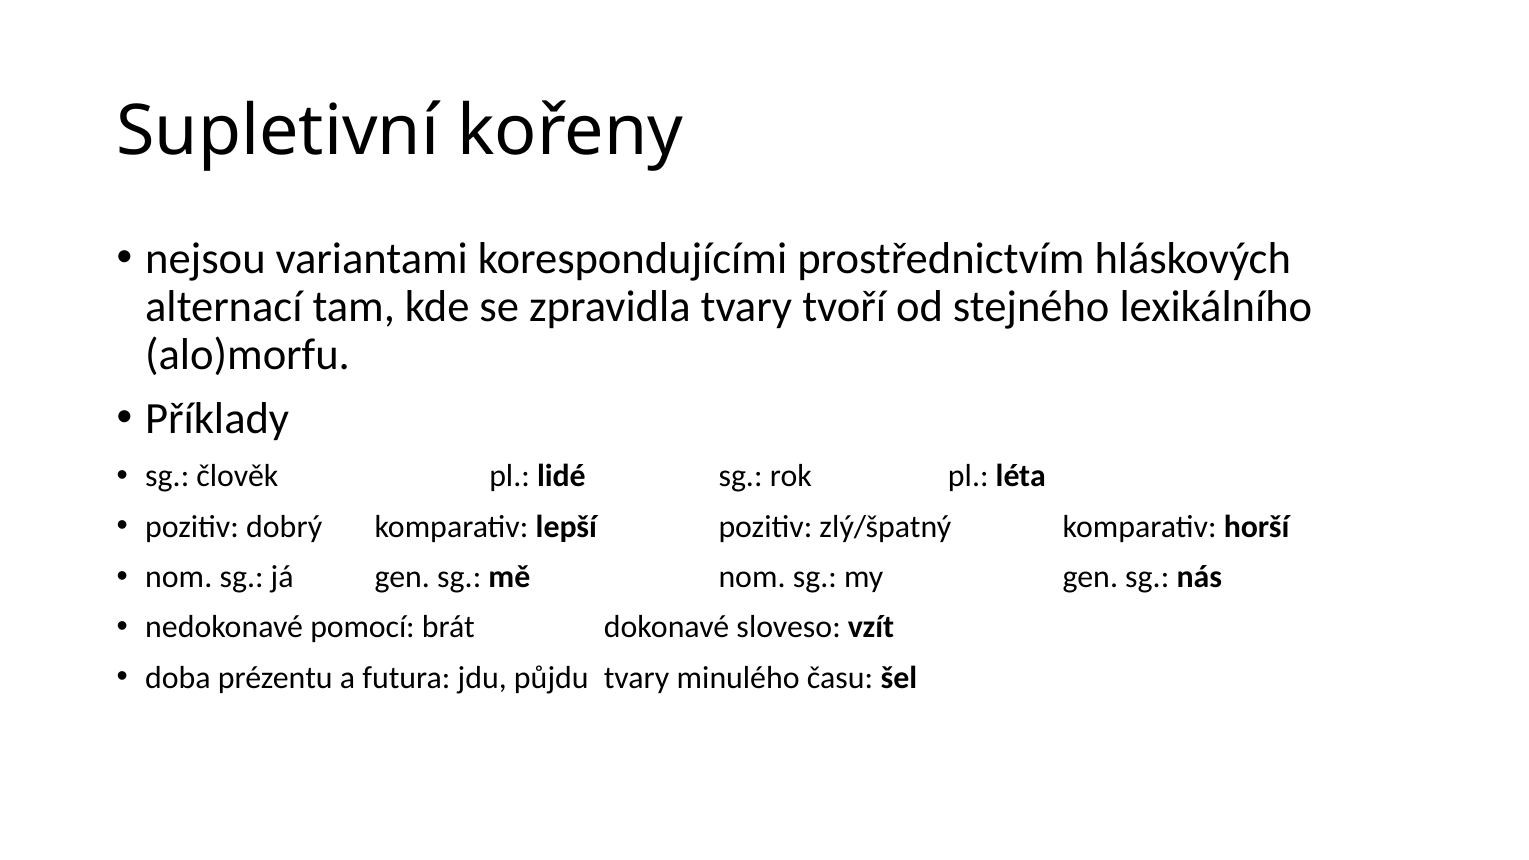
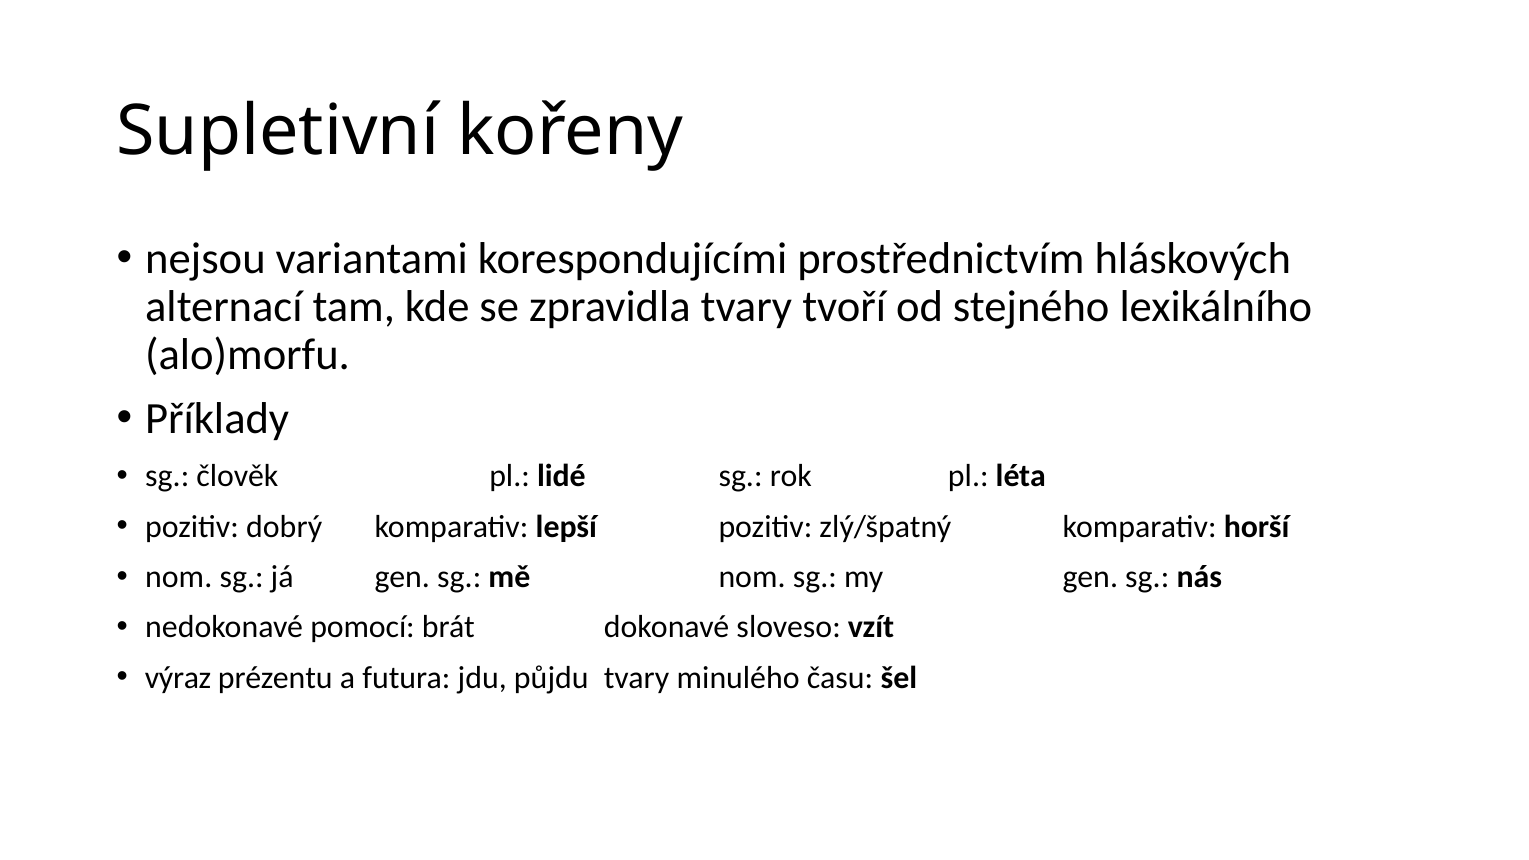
doba: doba -> výraz
